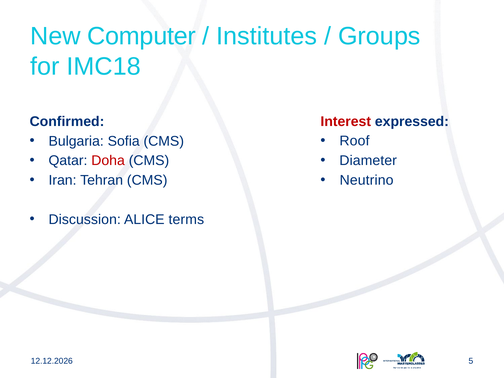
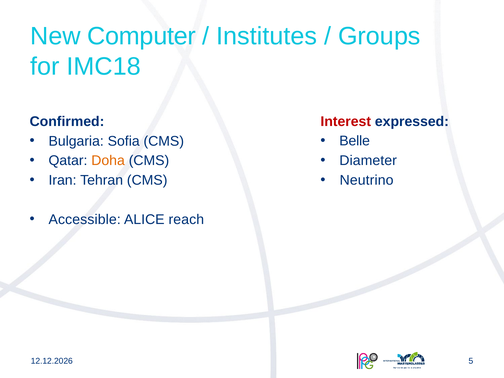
Roof: Roof -> Belle
Doha colour: red -> orange
Discussion: Discussion -> Accessible
terms: terms -> reach
